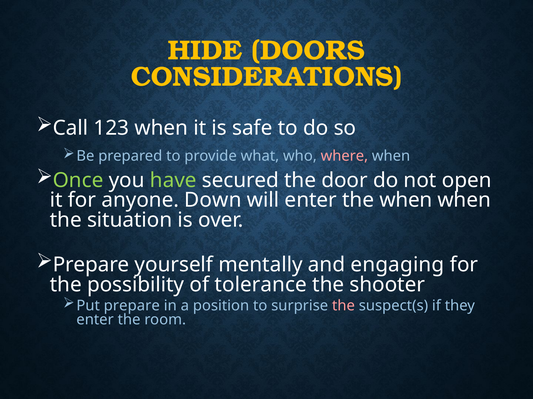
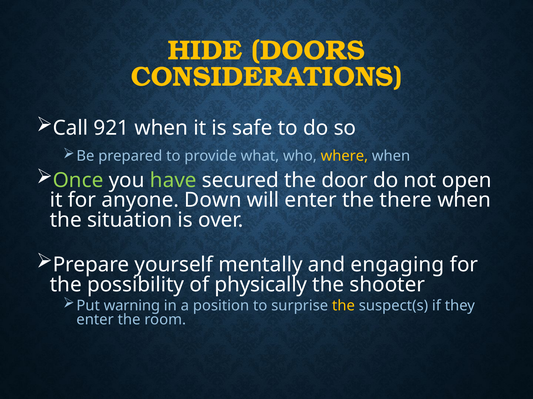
123: 123 -> 921
where colour: pink -> yellow
the when: when -> there
tolerance: tolerance -> physically
Put prepare: prepare -> warning
the at (343, 306) colour: pink -> yellow
